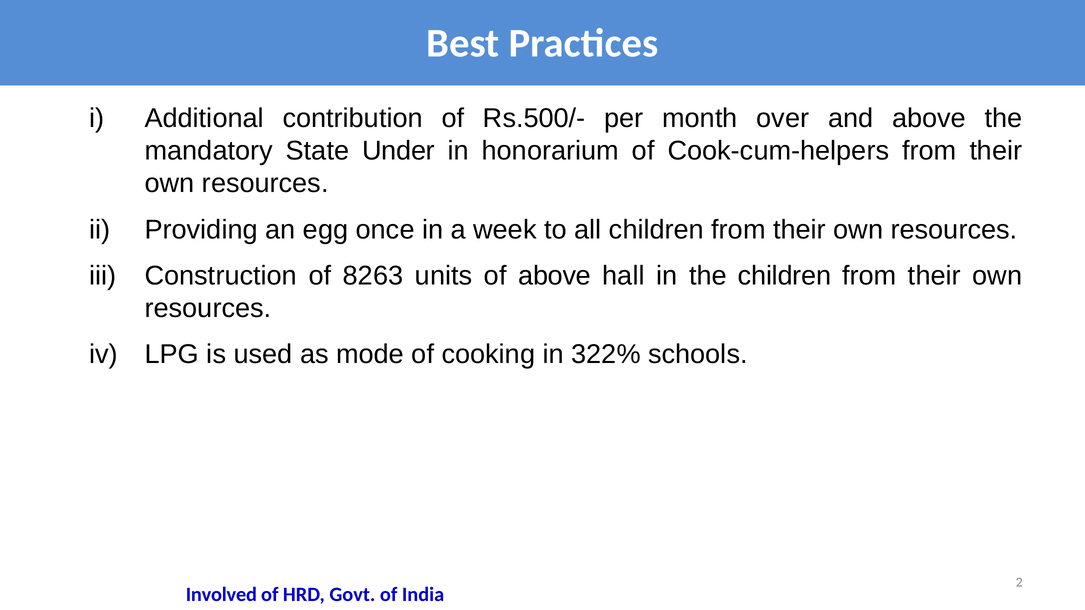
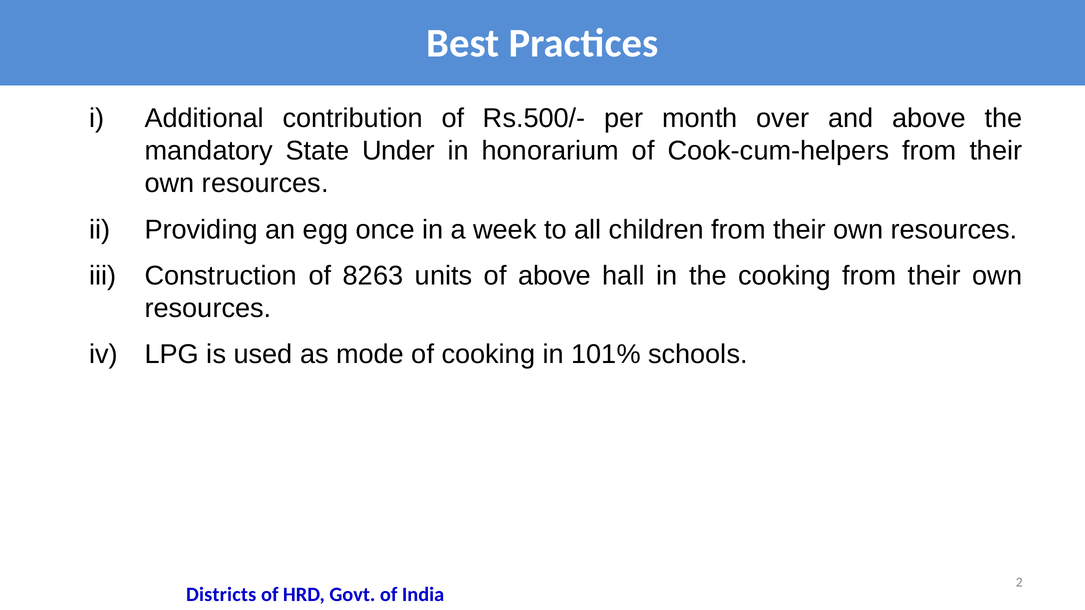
the children: children -> cooking
322%: 322% -> 101%
Involved: Involved -> Districts
